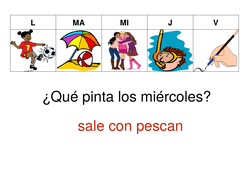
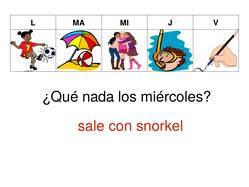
pinta: pinta -> nada
pescan: pescan -> snorkel
